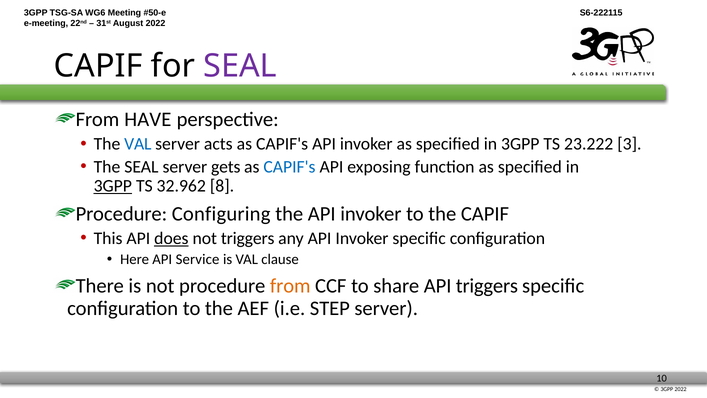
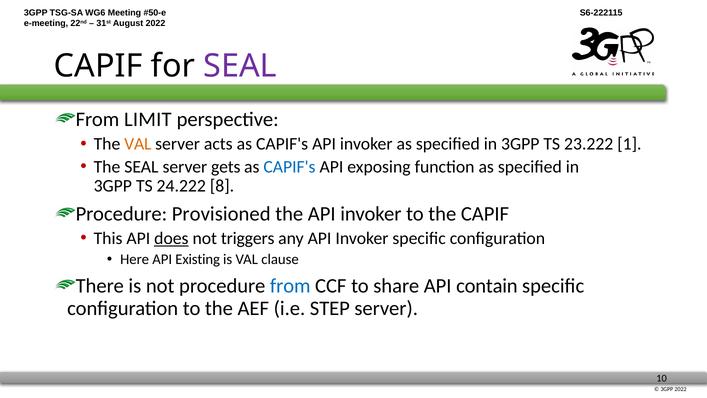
HAVE: HAVE -> LIMIT
VAL at (138, 144) colour: blue -> orange
3: 3 -> 1
3GPP at (113, 186) underline: present -> none
32.962: 32.962 -> 24.222
Configuring: Configuring -> Provisioned
Service: Service -> Existing
from at (290, 286) colour: orange -> blue
API triggers: triggers -> contain
